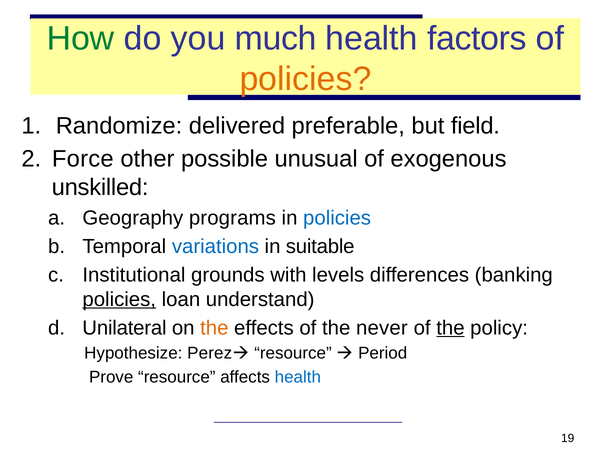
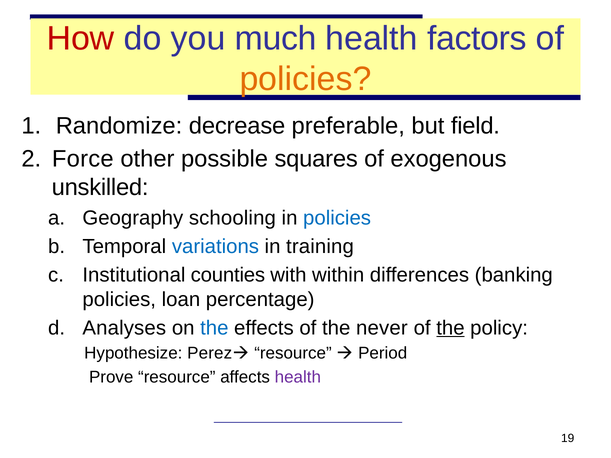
How colour: green -> red
delivered: delivered -> decrease
unusual: unusual -> squares
programs: programs -> schooling
suitable: suitable -> training
grounds: grounds -> counties
levels: levels -> within
policies at (119, 299) underline: present -> none
understand: understand -> percentage
Unilateral: Unilateral -> Analyses
the at (214, 328) colour: orange -> blue
health at (298, 377) colour: blue -> purple
